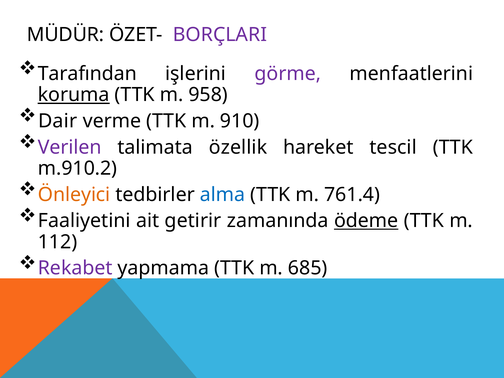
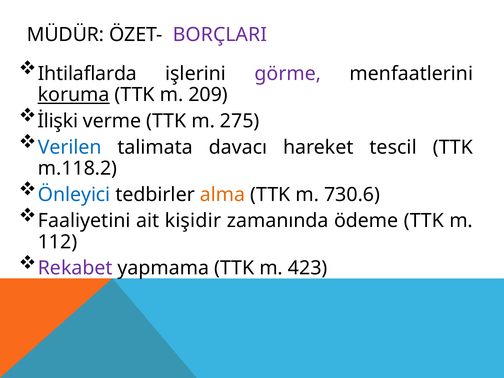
Tarafından: Tarafından -> Ihtilaflarda
958: 958 -> 209
Dair: Dair -> İlişki
910: 910 -> 275
Verilen colour: purple -> blue
özellik: özellik -> davacı
m.910.2: m.910.2 -> m.118.2
Önleyici colour: orange -> blue
alma colour: blue -> orange
761.4: 761.4 -> 730.6
getirir: getirir -> kişidir
ödeme underline: present -> none
685: 685 -> 423
